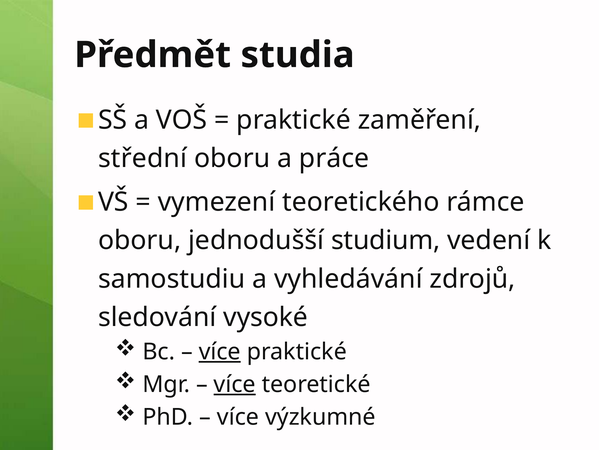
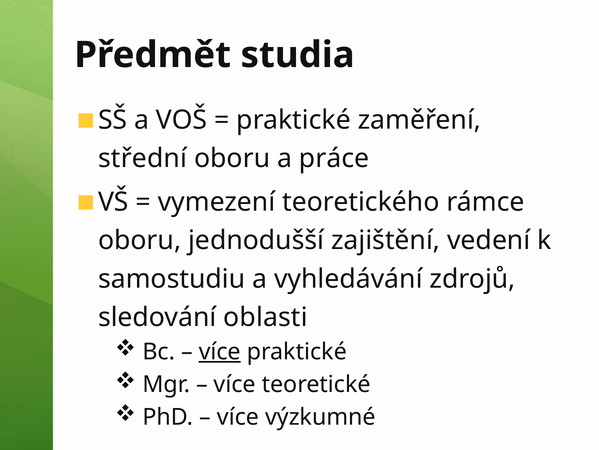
studium: studium -> zajištění
vysoké: vysoké -> oblasti
více at (235, 384) underline: present -> none
